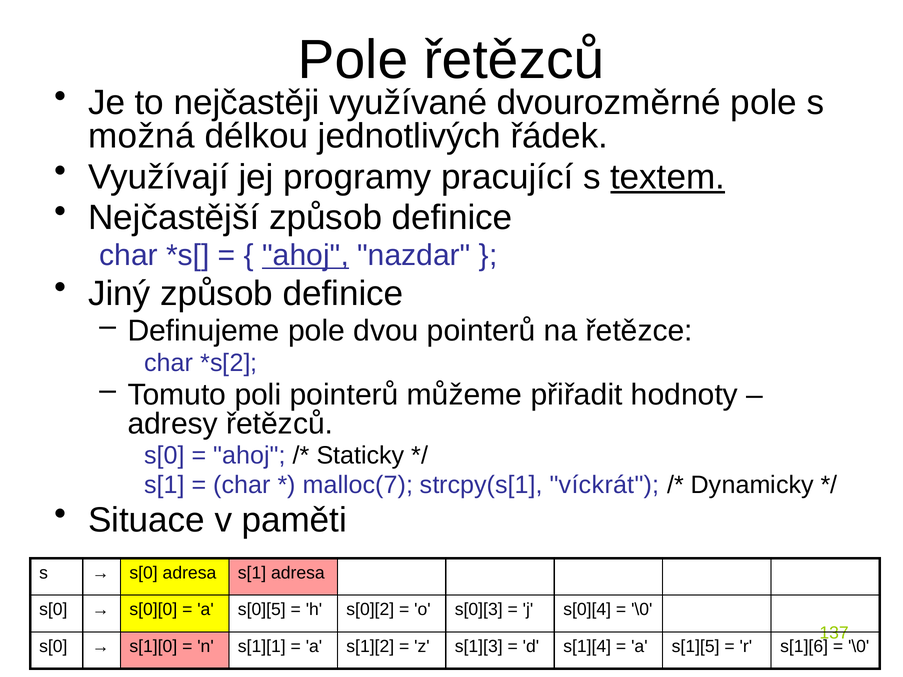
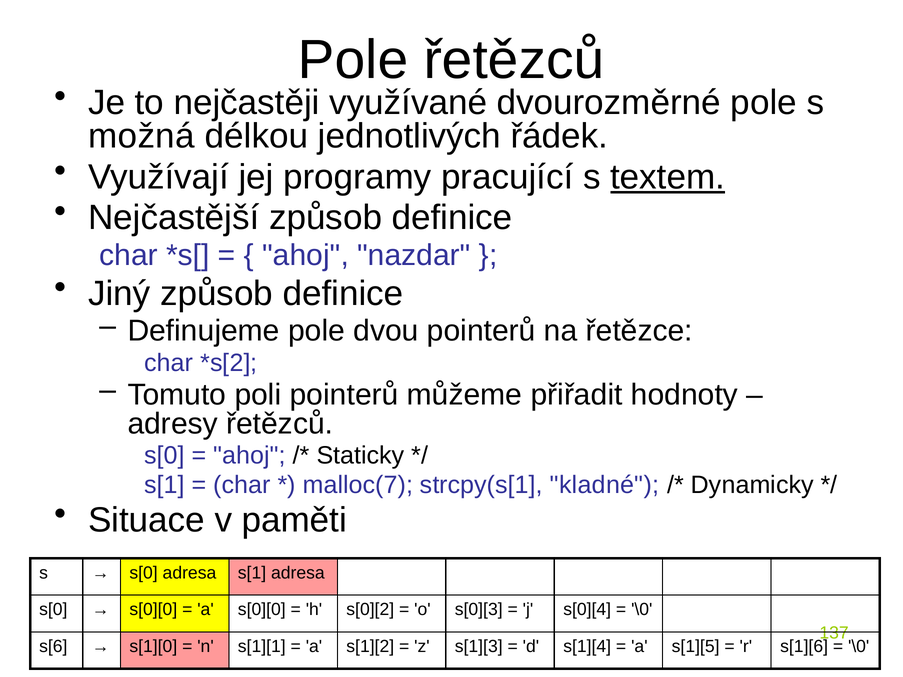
ahoj at (306, 255) underline: present -> none
víckrát: víckrát -> kladné
a s[0][5: s[0][5 -> s[0][0
s[0 at (53, 647): s[0 -> s[6
